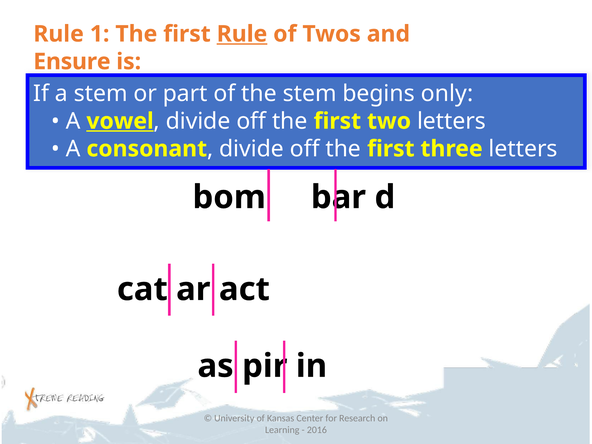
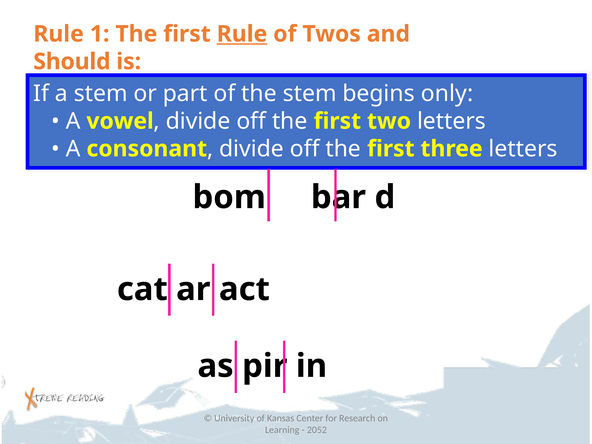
Ensure: Ensure -> Should
vowel underline: present -> none
2016: 2016 -> 2052
